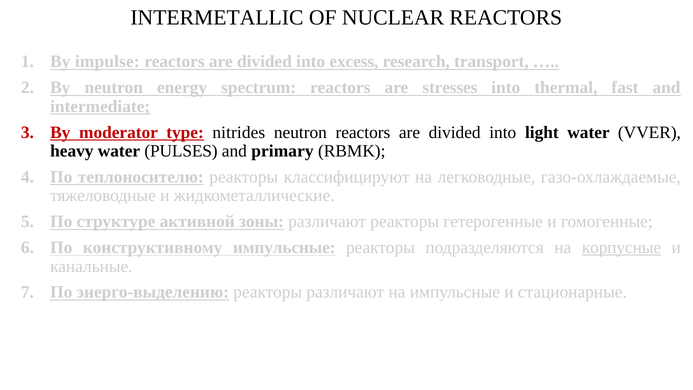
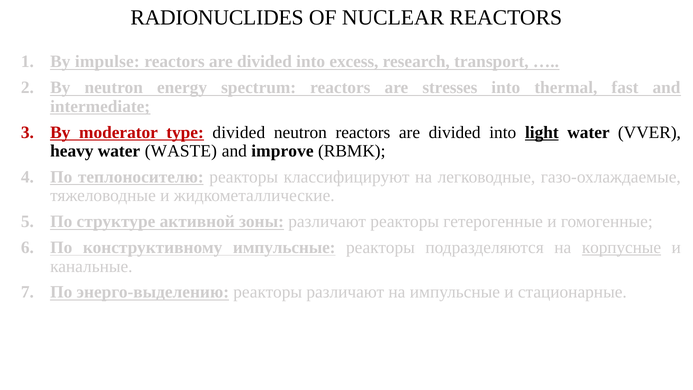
INTERMETALLIC: INTERMETALLIC -> RADIONUCLIDES
type nitrides: nitrides -> divided
light underline: none -> present
PULSES: PULSES -> WASTE
primary: primary -> improve
